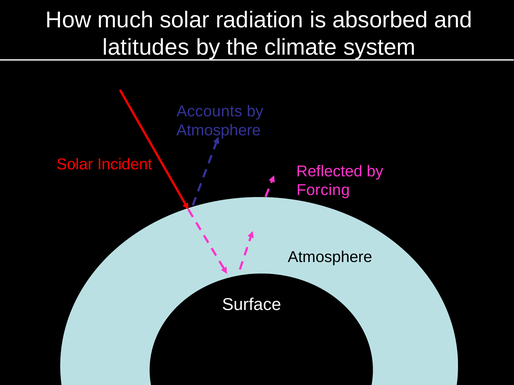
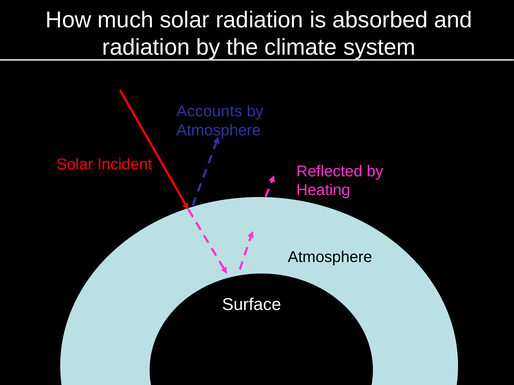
latitudes at (146, 47): latitudes -> radiation
Forcing: Forcing -> Heating
